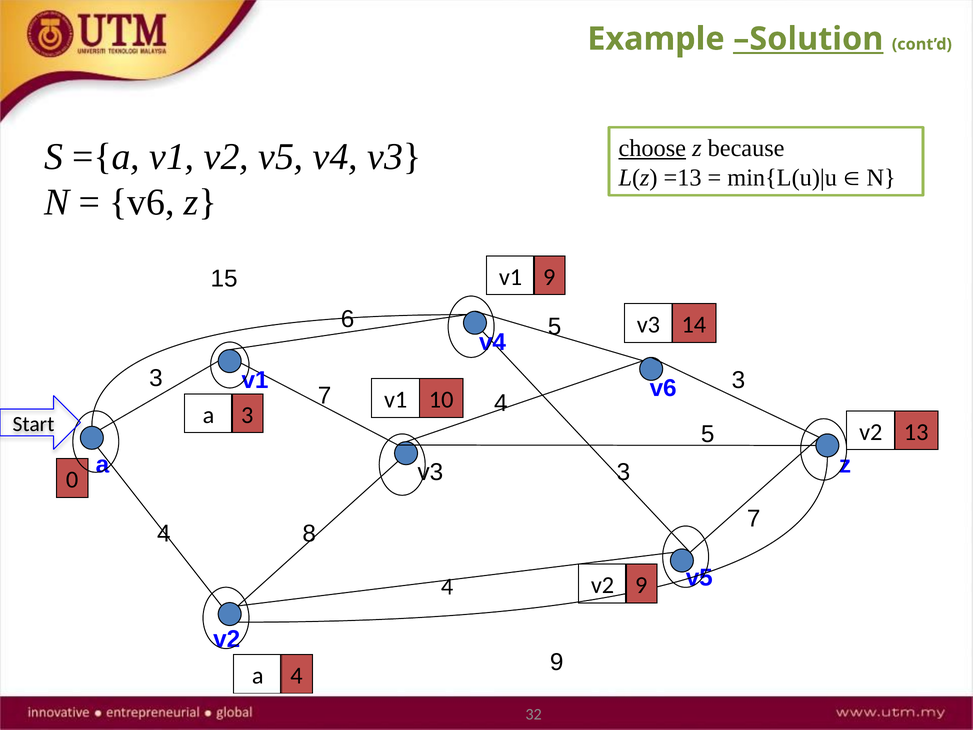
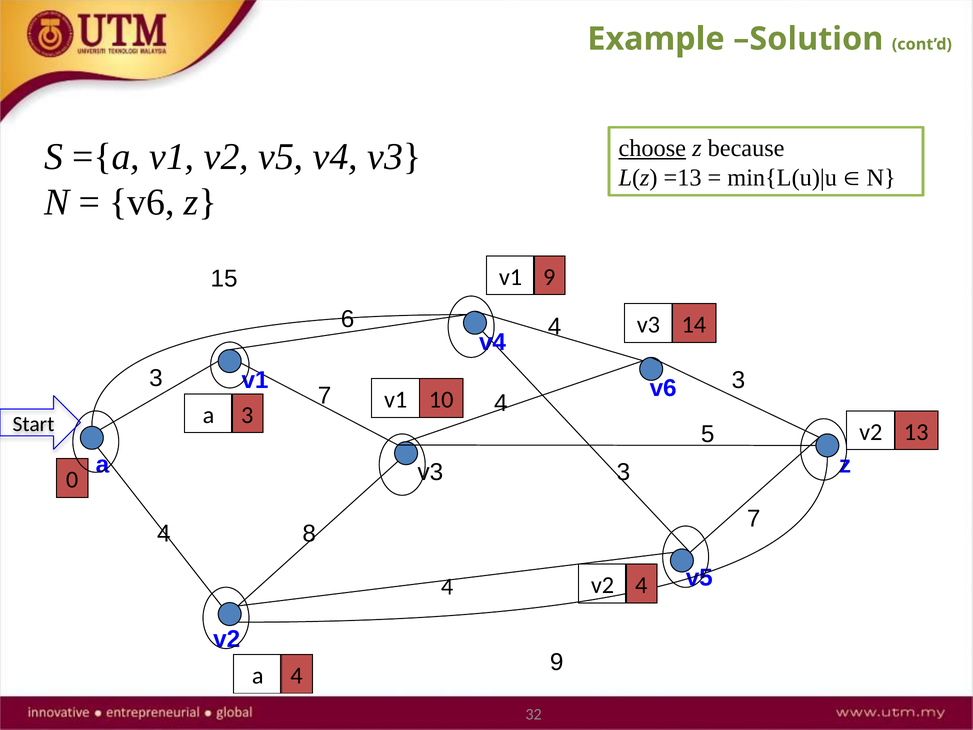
Solution underline: present -> none
6 5: 5 -> 4
4 9: 9 -> 4
